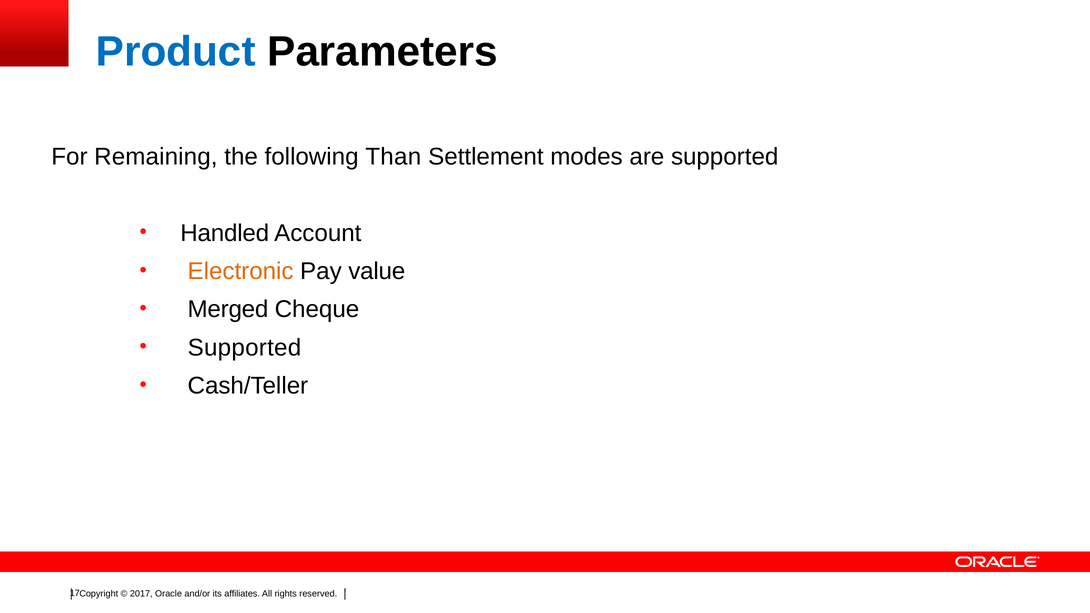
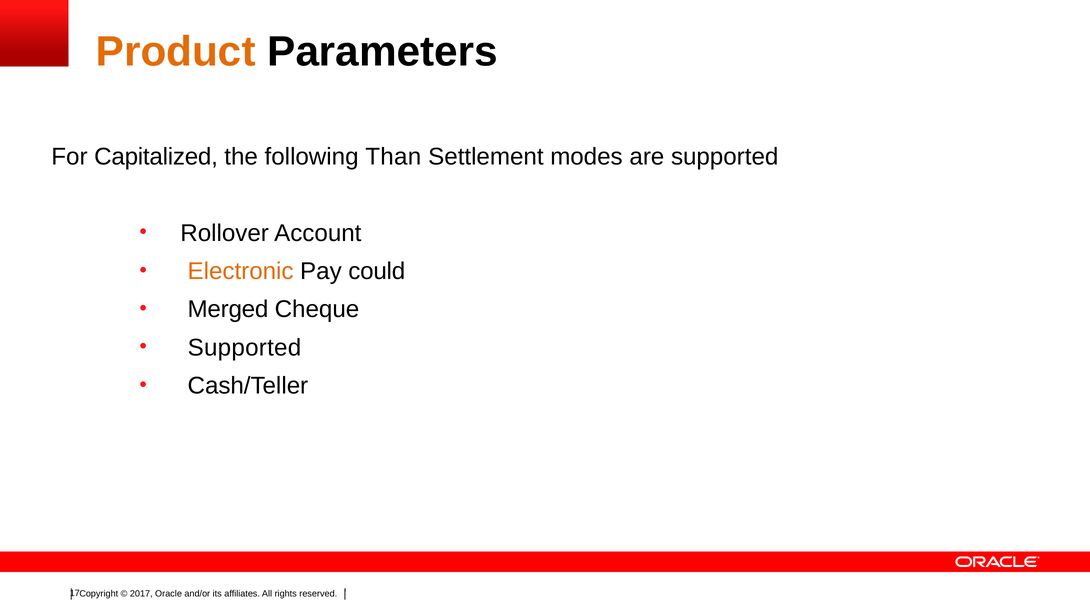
Product colour: blue -> orange
Remaining: Remaining -> Capitalized
Handled: Handled -> Rollover
value: value -> could
